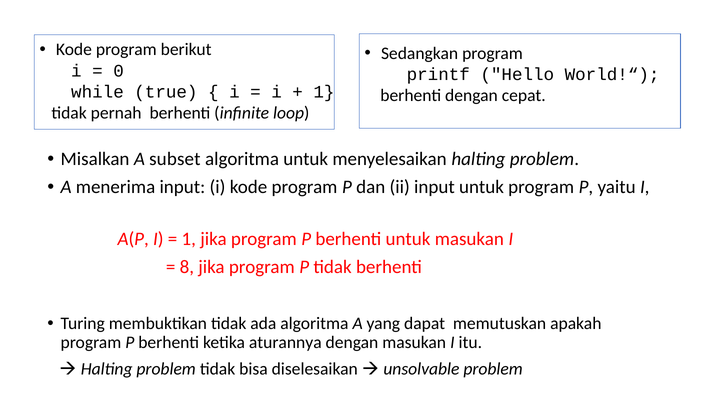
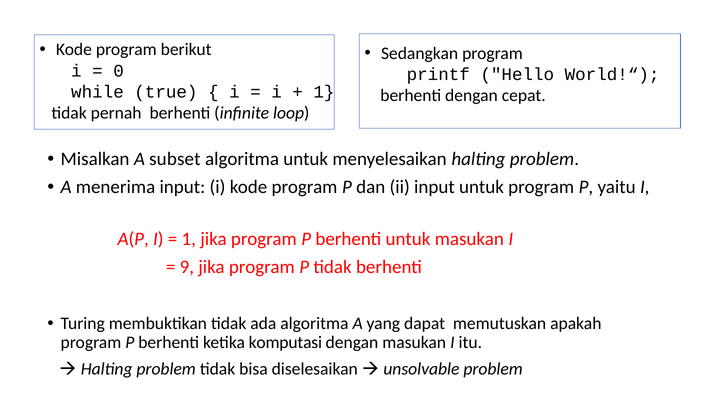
8: 8 -> 9
aturannya: aturannya -> komputasi
